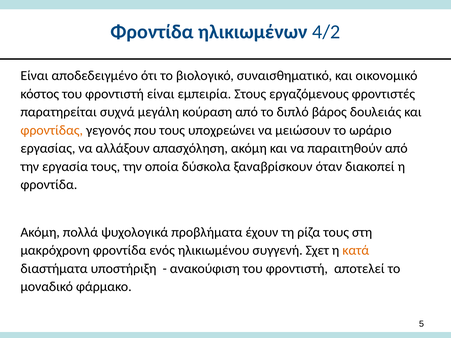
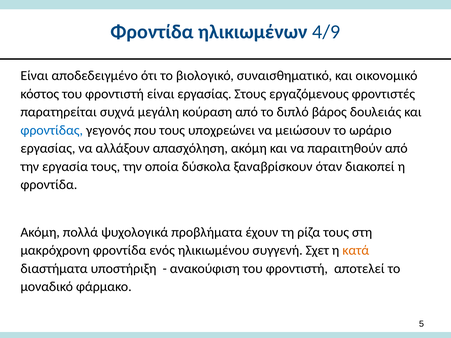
4/2: 4/2 -> 4/9
είναι εμπειρία: εμπειρία -> εργασίας
φροντίδας colour: orange -> blue
